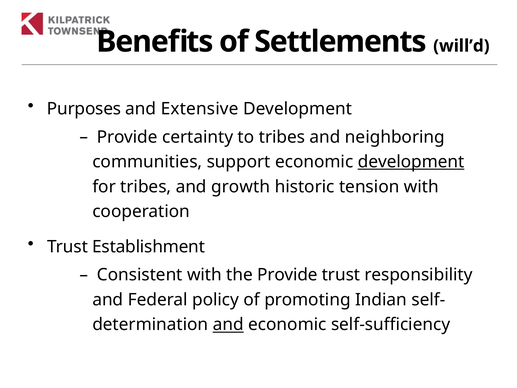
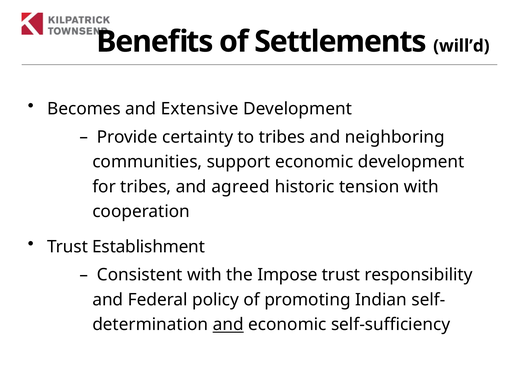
Purposes: Purposes -> Becomes
development at (411, 162) underline: present -> none
growth: growth -> agreed
the Provide: Provide -> Impose
